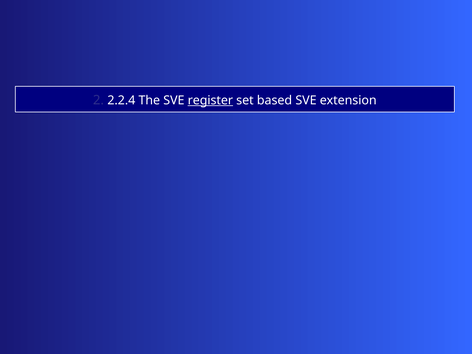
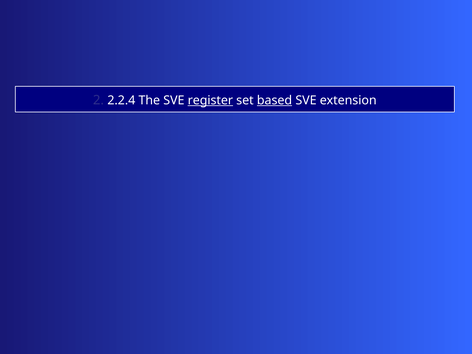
based underline: none -> present
